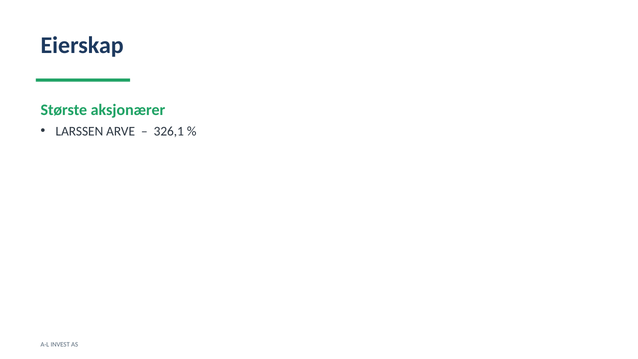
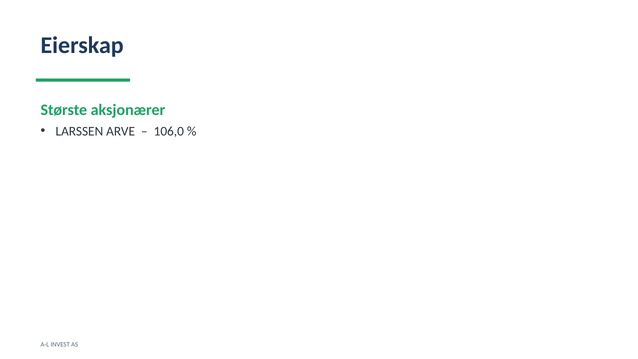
326,1: 326,1 -> 106,0
